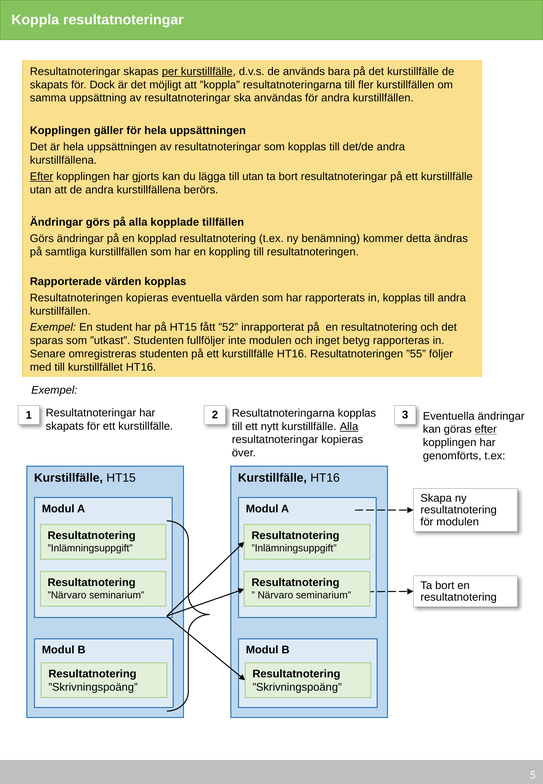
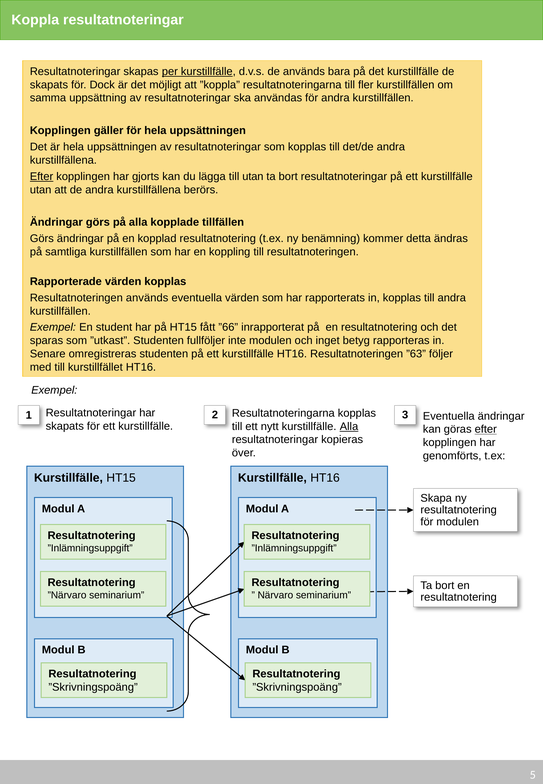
Resultatnoteringen kopieras: kopieras -> används
”52: ”52 -> ”66
”55: ”55 -> ”63
